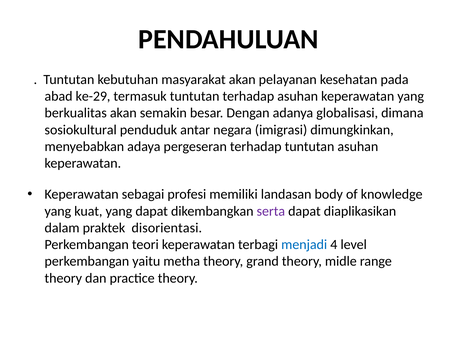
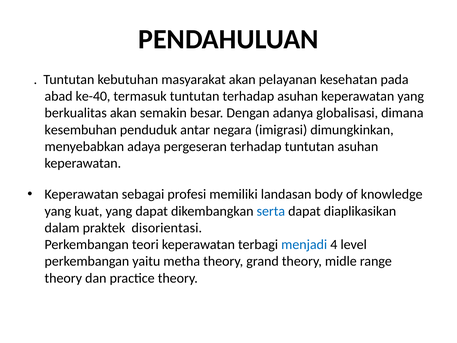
ke-29: ke-29 -> ke-40
sosiokultural: sosiokultural -> kesembuhan
serta colour: purple -> blue
